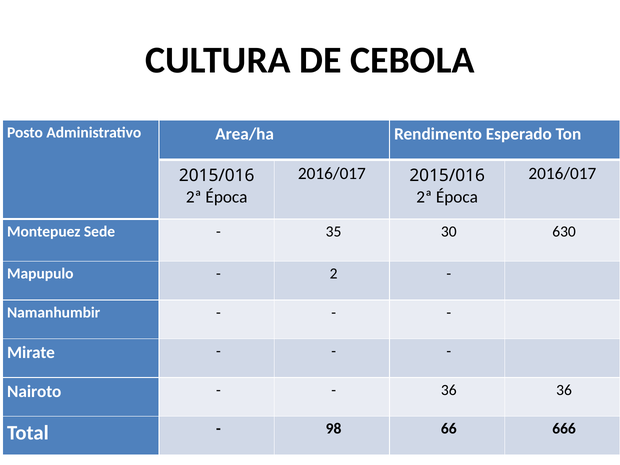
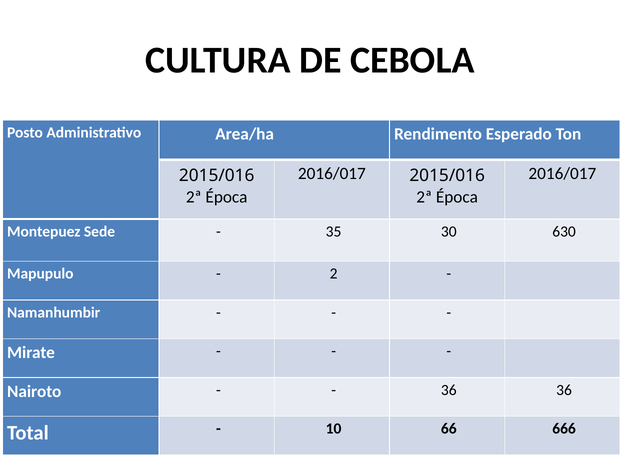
98: 98 -> 10
